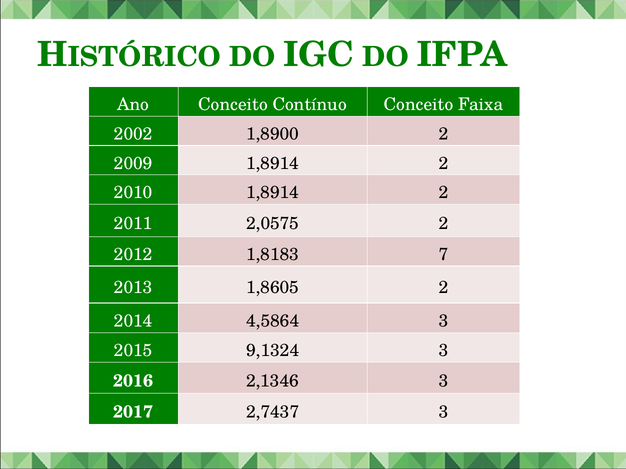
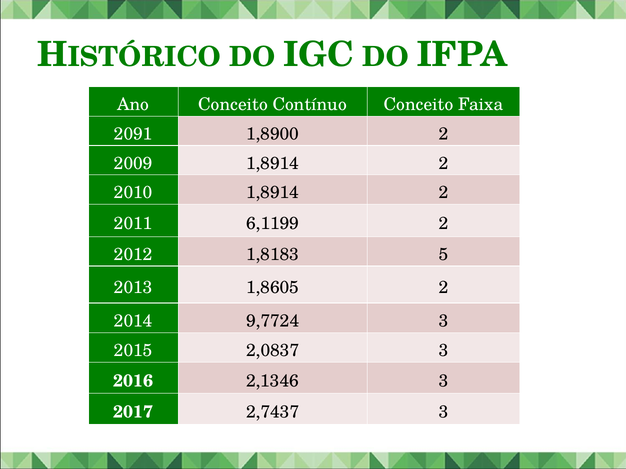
2002: 2002 -> 2091
2,0575: 2,0575 -> 6,1199
7: 7 -> 5
4,5864: 4,5864 -> 9,7724
9,1324: 9,1324 -> 2,0837
